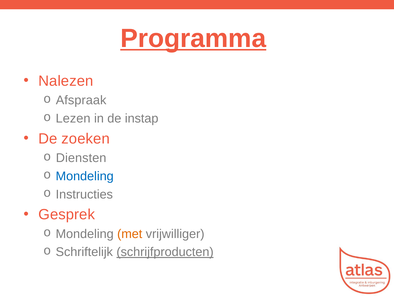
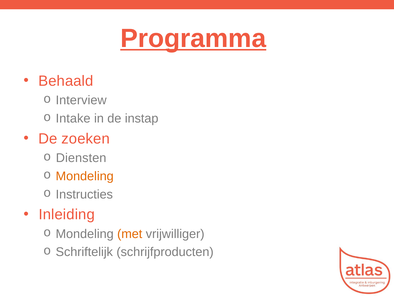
Nalezen: Nalezen -> Behaald
Afspraak: Afspraak -> Interview
Lezen: Lezen -> Intake
Mondeling at (85, 176) colour: blue -> orange
Gesprek: Gesprek -> Inleiding
schrijfproducten underline: present -> none
